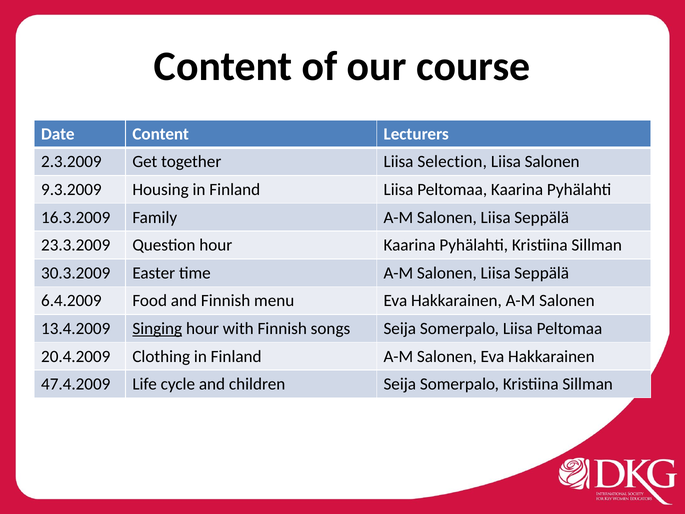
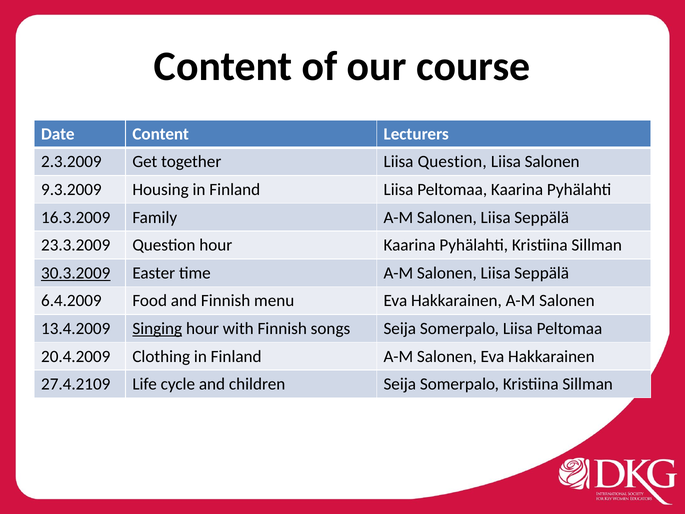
Liisa Selection: Selection -> Question
30.3.2009 underline: none -> present
47.4.2009: 47.4.2009 -> 27.4.2109
